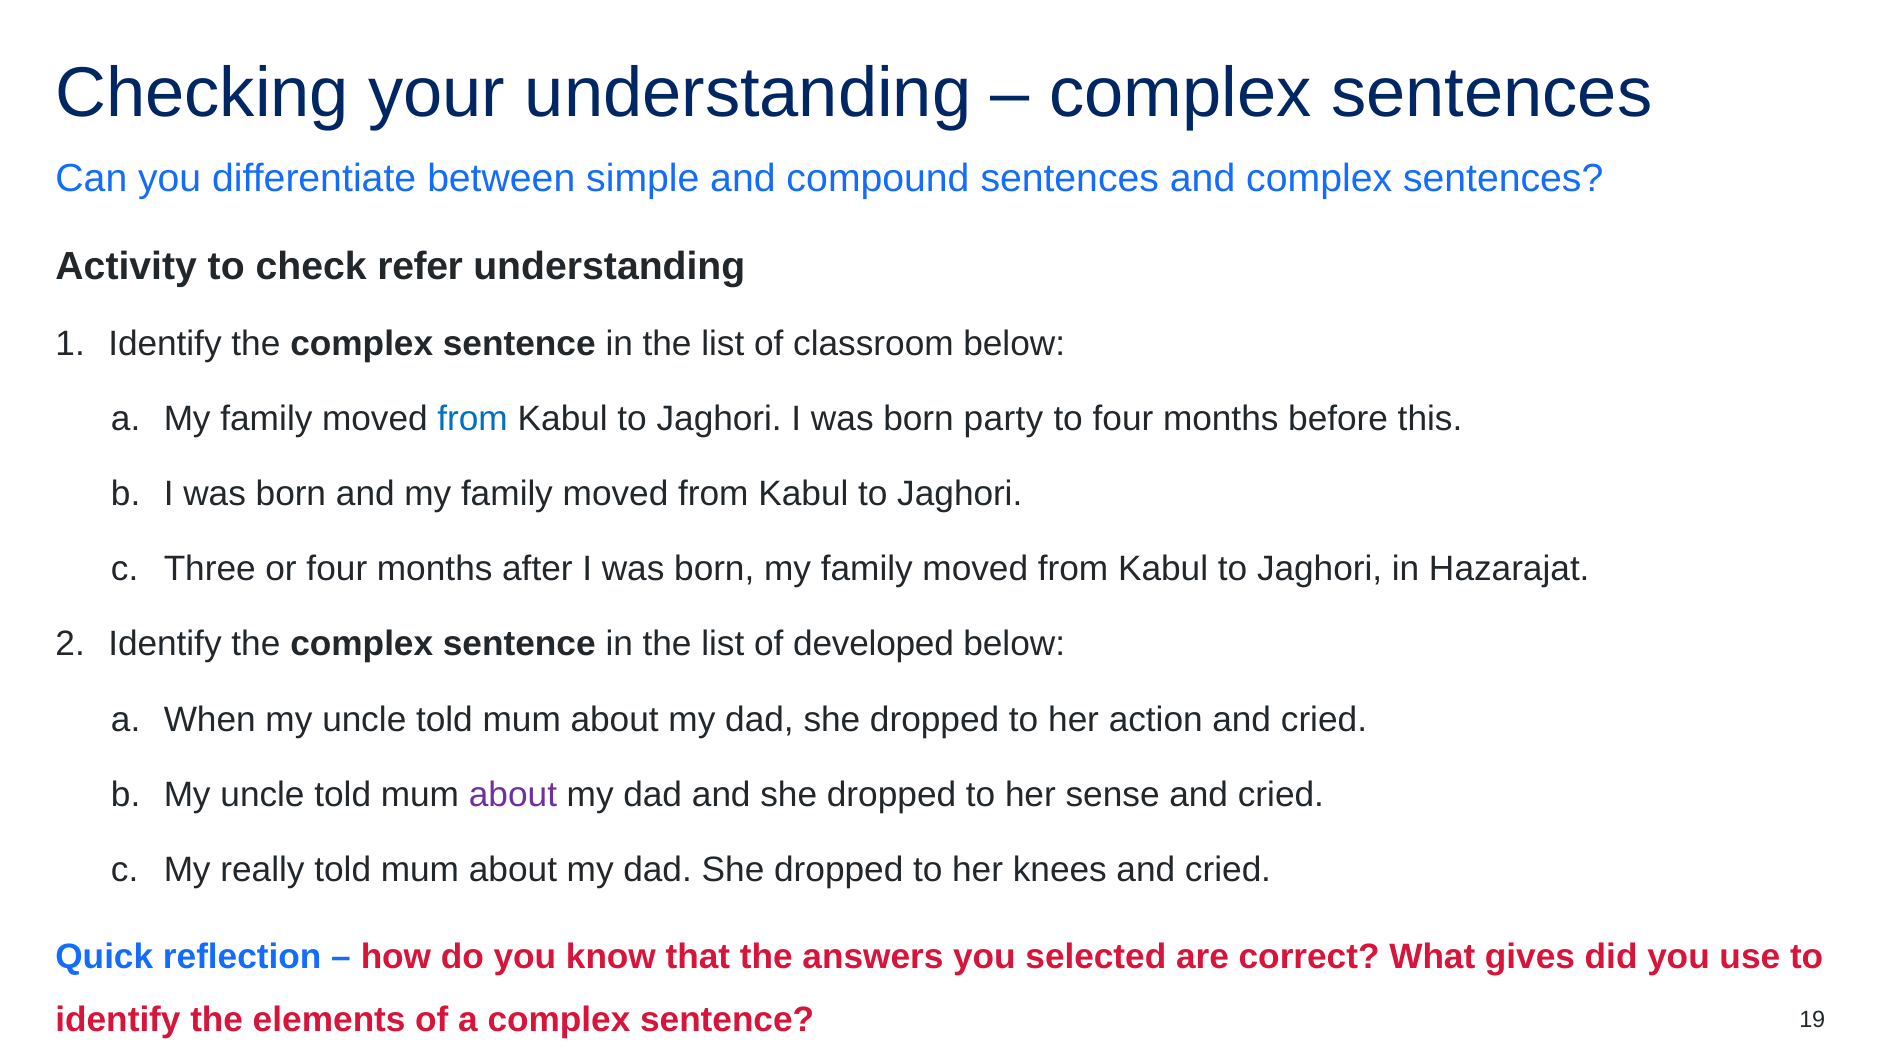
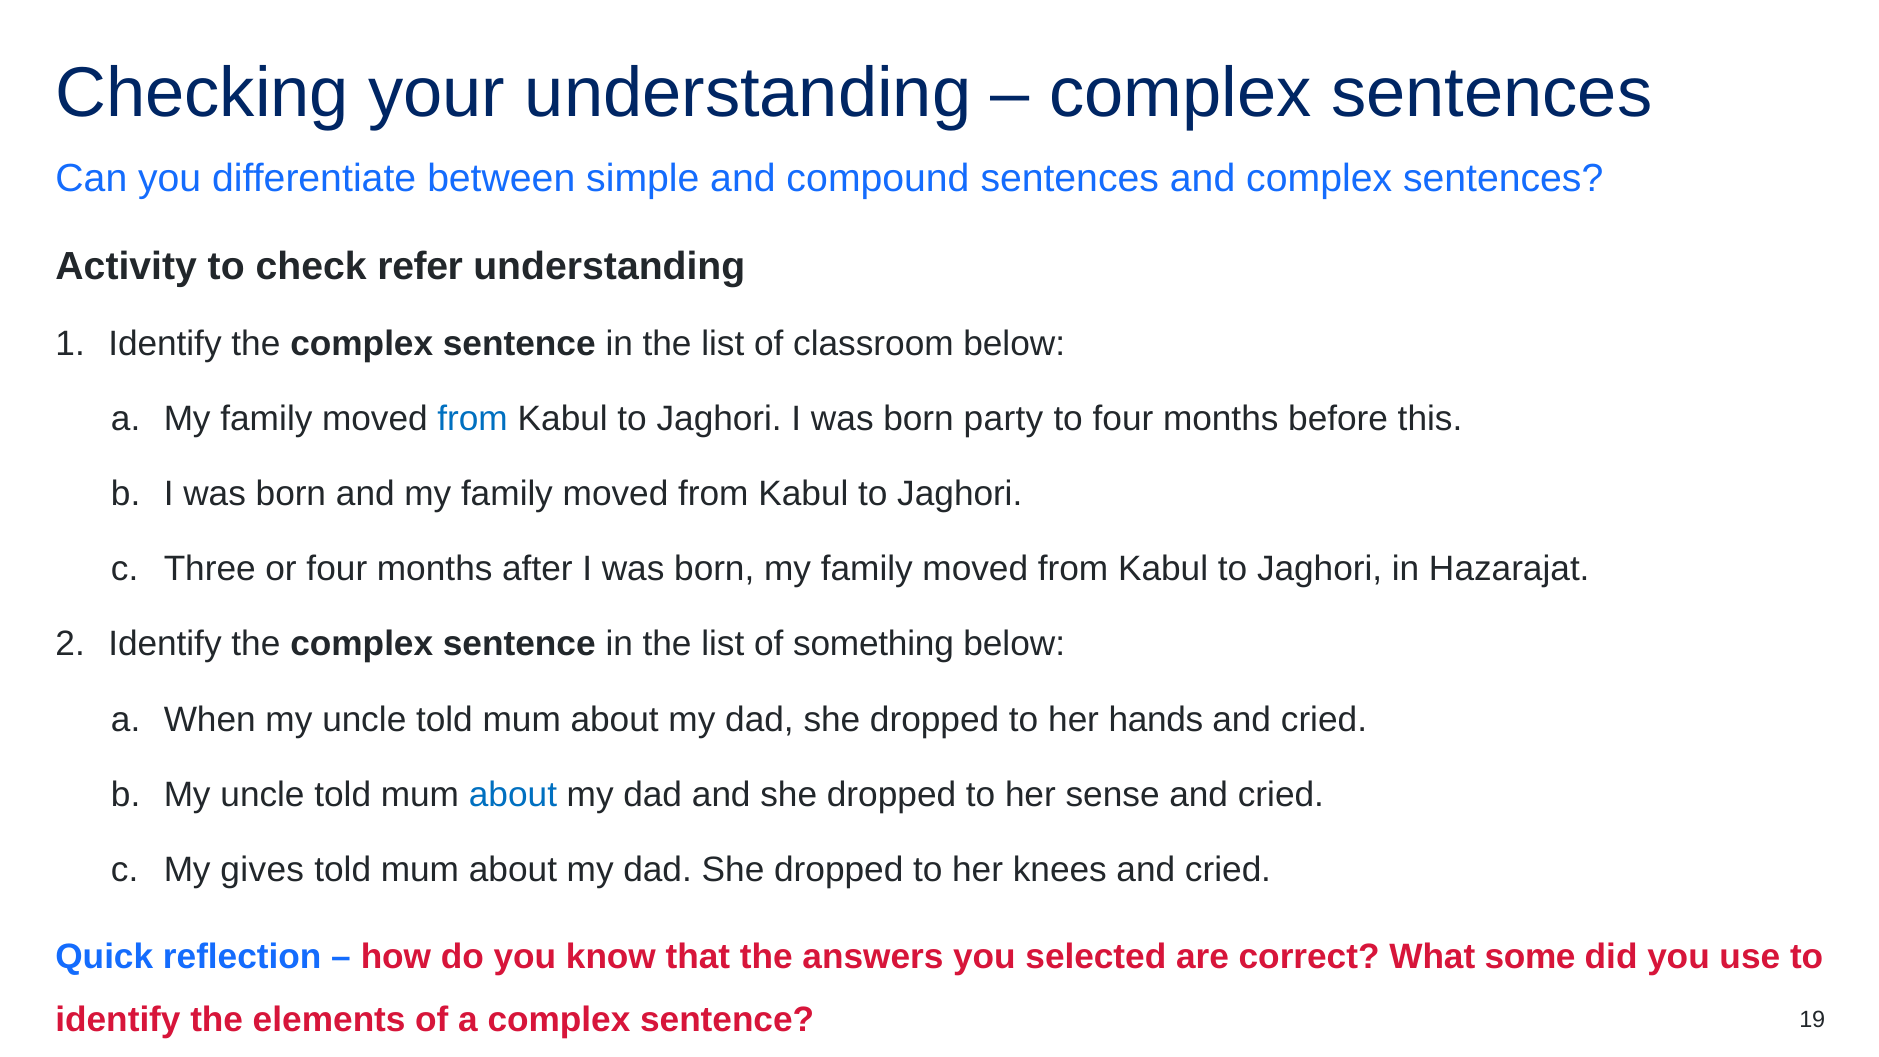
developed: developed -> something
action: action -> hands
about at (513, 795) colour: purple -> blue
really: really -> gives
gives: gives -> some
